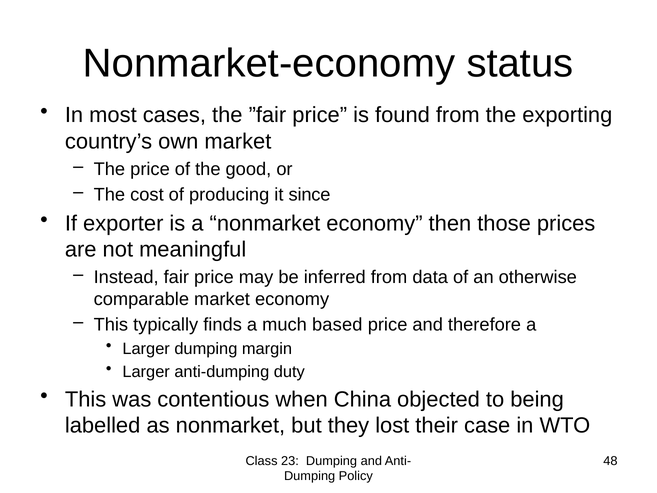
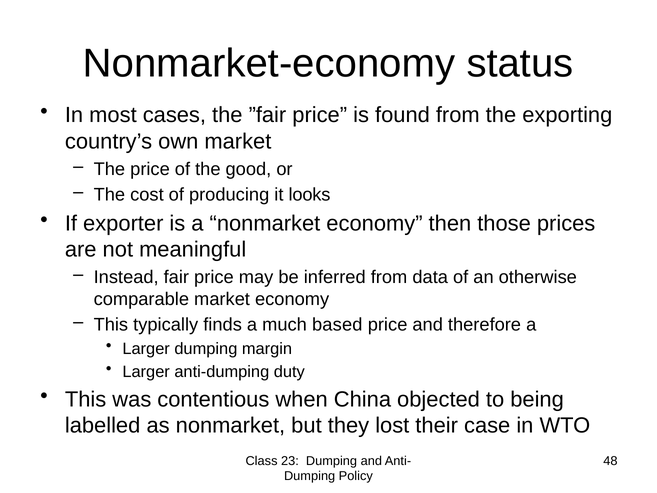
since: since -> looks
